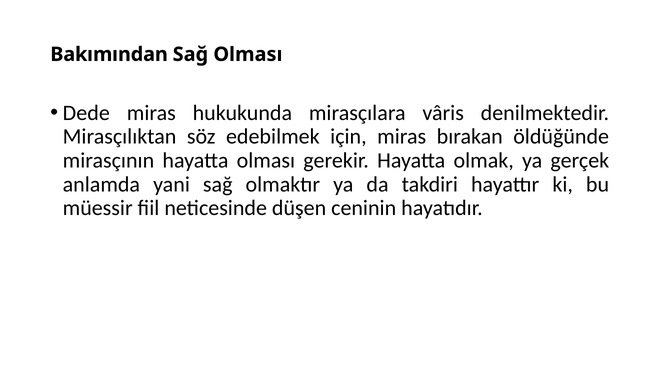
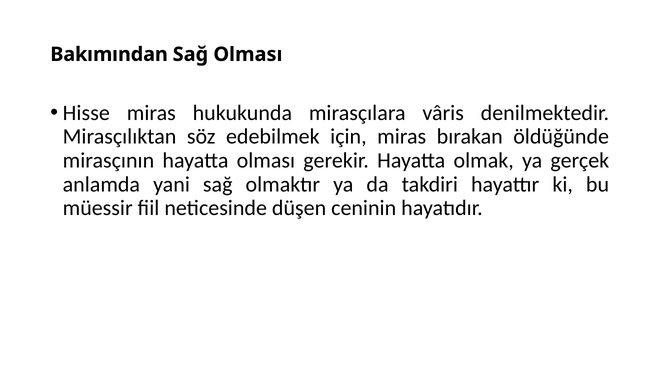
Dede: Dede -> Hisse
